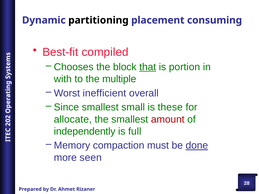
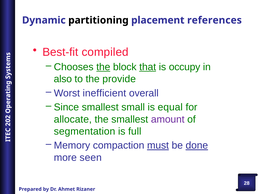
consuming: consuming -> references
the at (103, 67) underline: none -> present
portion: portion -> occupy
with: with -> also
multiple: multiple -> provide
these: these -> equal
amount colour: red -> purple
independently: independently -> segmentation
must underline: none -> present
